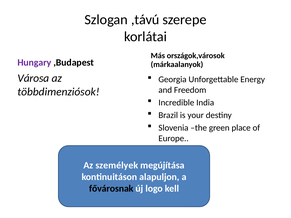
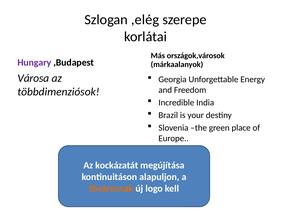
,távú: ,távú -> ,elég
személyek: személyek -> kockázatát
fővárosnak colour: black -> orange
